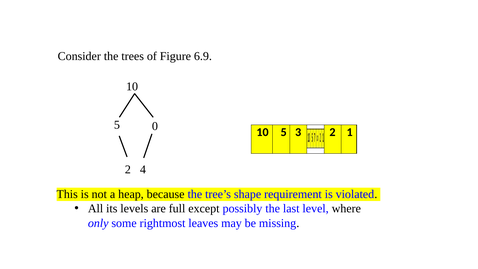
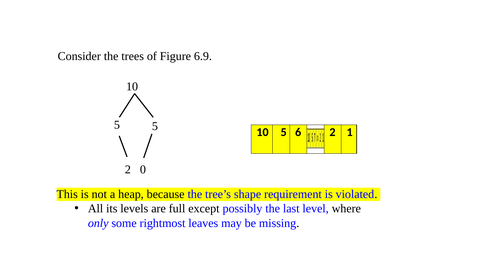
5 0: 0 -> 5
3: 3 -> 6
4: 4 -> 0
